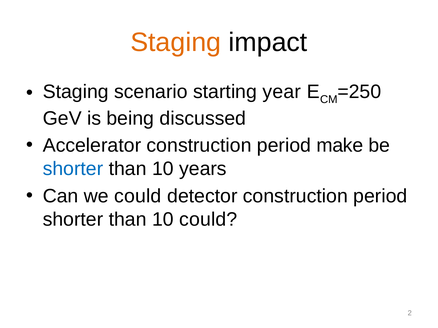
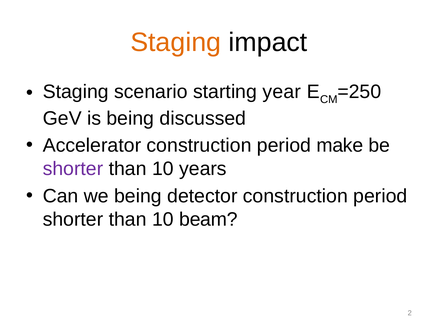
shorter at (73, 169) colour: blue -> purple
we could: could -> being
10 could: could -> beam
